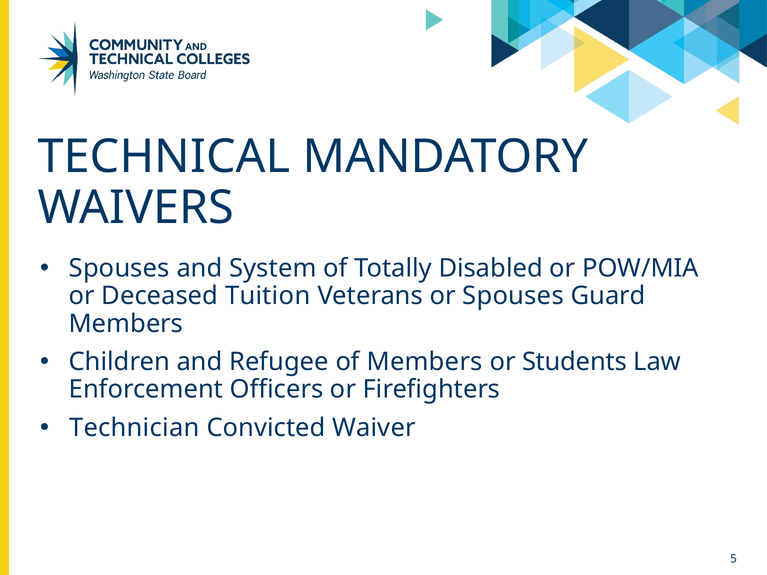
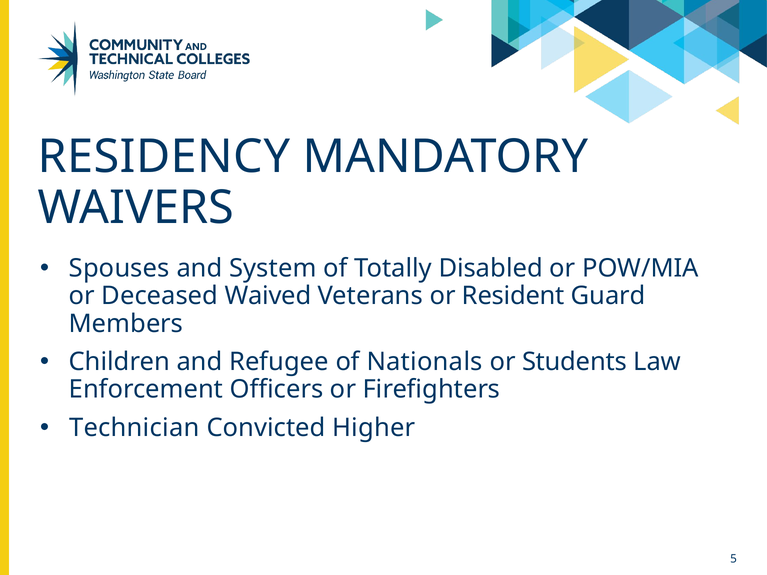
TECHNICAL: TECHNICAL -> RESIDENCY
Tuition: Tuition -> Waived
or Spouses: Spouses -> Resident
of Members: Members -> Nationals
Waiver: Waiver -> Higher
